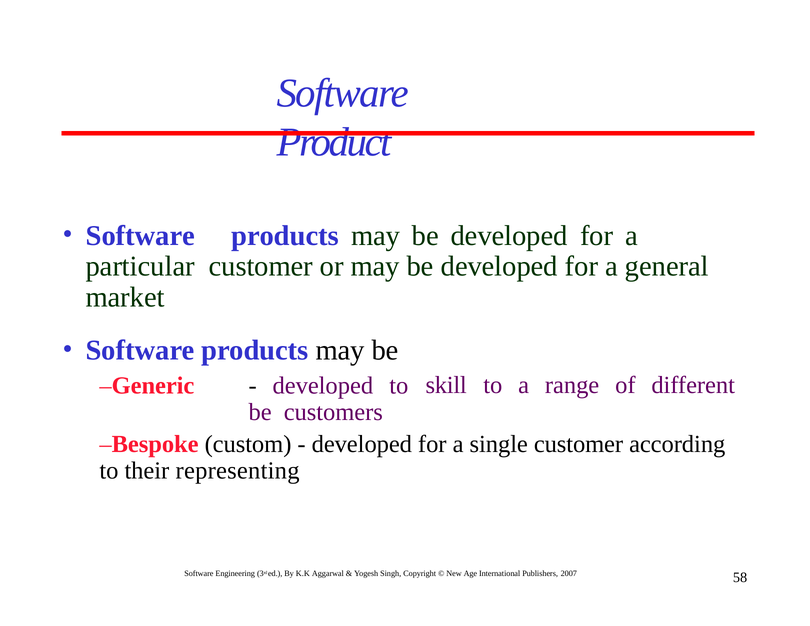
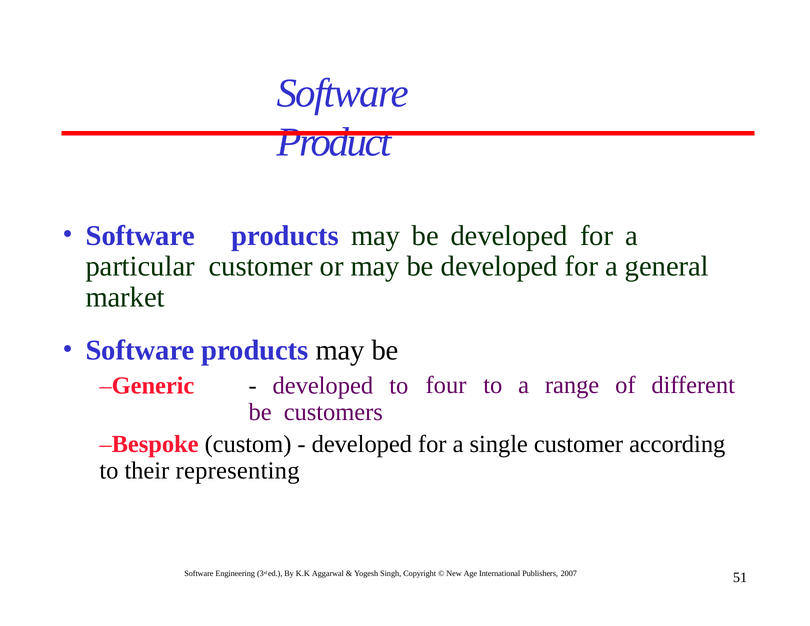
skill: skill -> four
58: 58 -> 51
